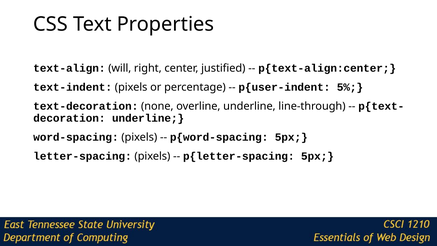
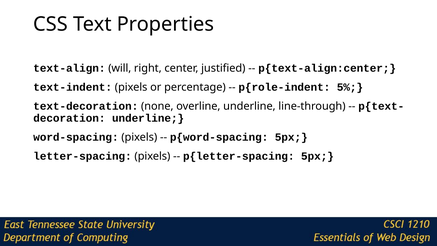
p{user-indent: p{user-indent -> p{role-indent
